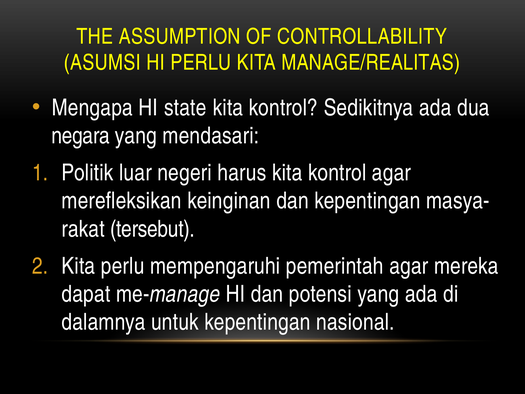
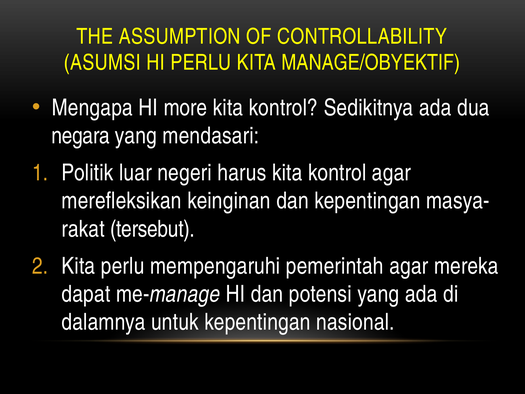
MANAGE/REALITAS: MANAGE/REALITAS -> MANAGE/OBYEKTIF
state: state -> more
